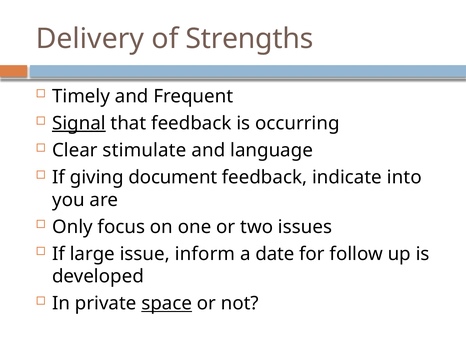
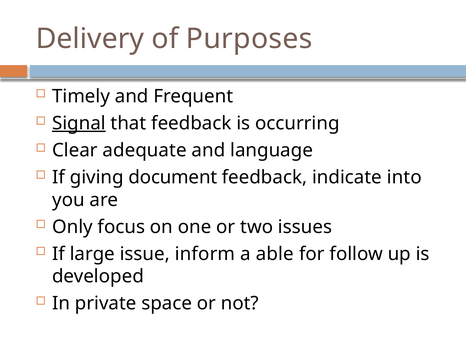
Strengths: Strengths -> Purposes
stimulate: stimulate -> adequate
date: date -> able
space underline: present -> none
